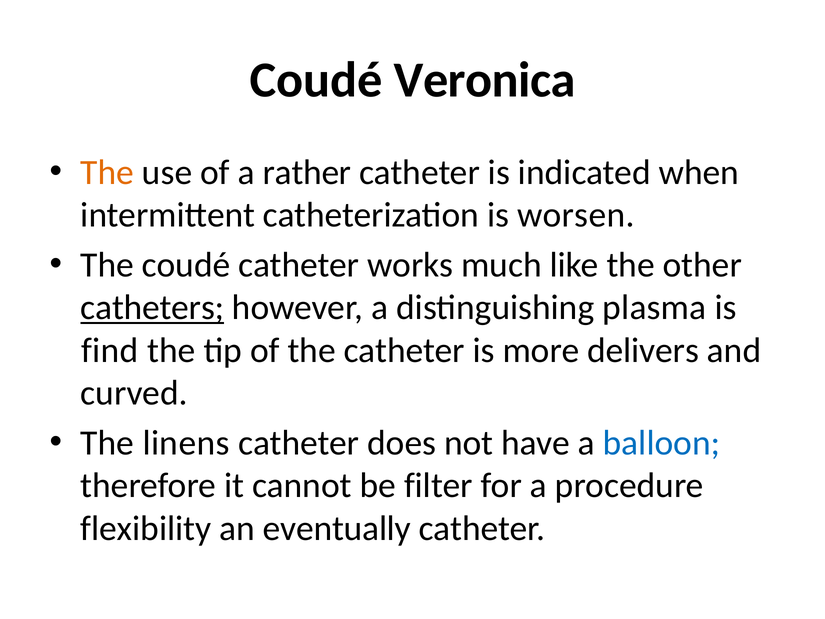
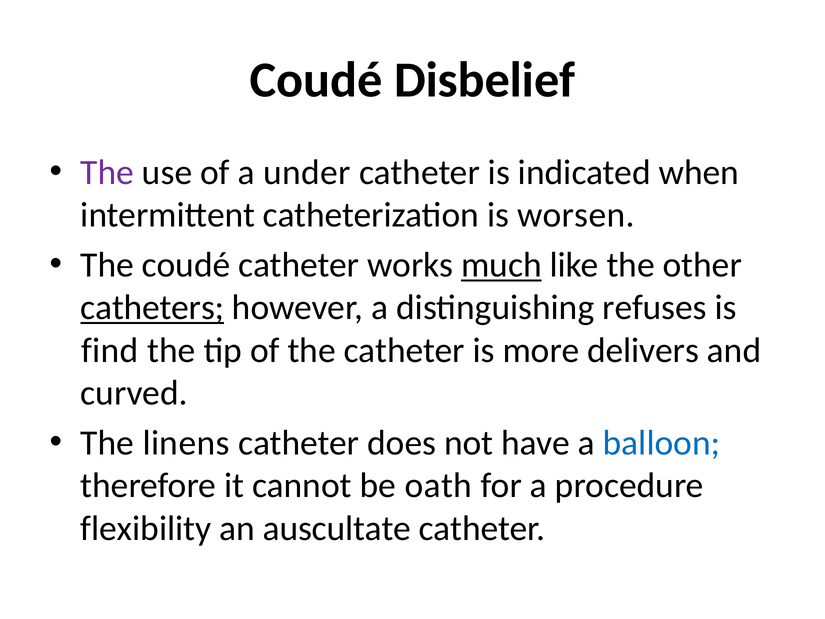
Veronica: Veronica -> Disbelief
The at (107, 172) colour: orange -> purple
rather: rather -> under
much underline: none -> present
plasma: plasma -> refuses
filter: filter -> oath
eventually: eventually -> auscultate
